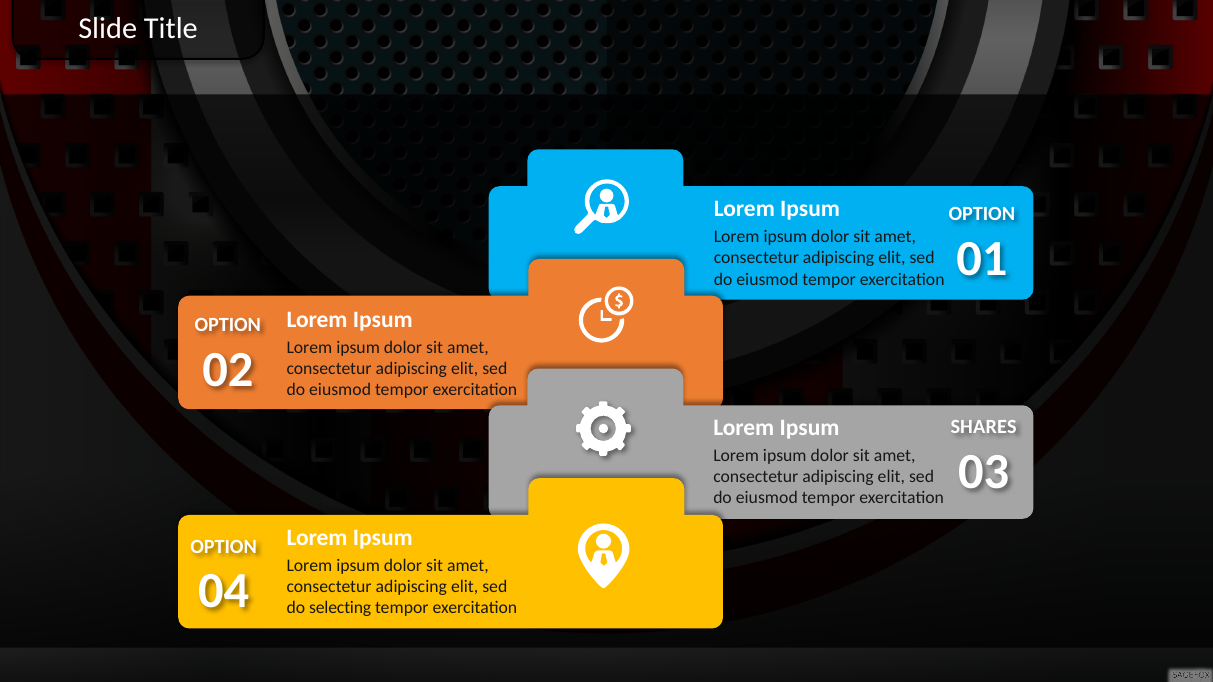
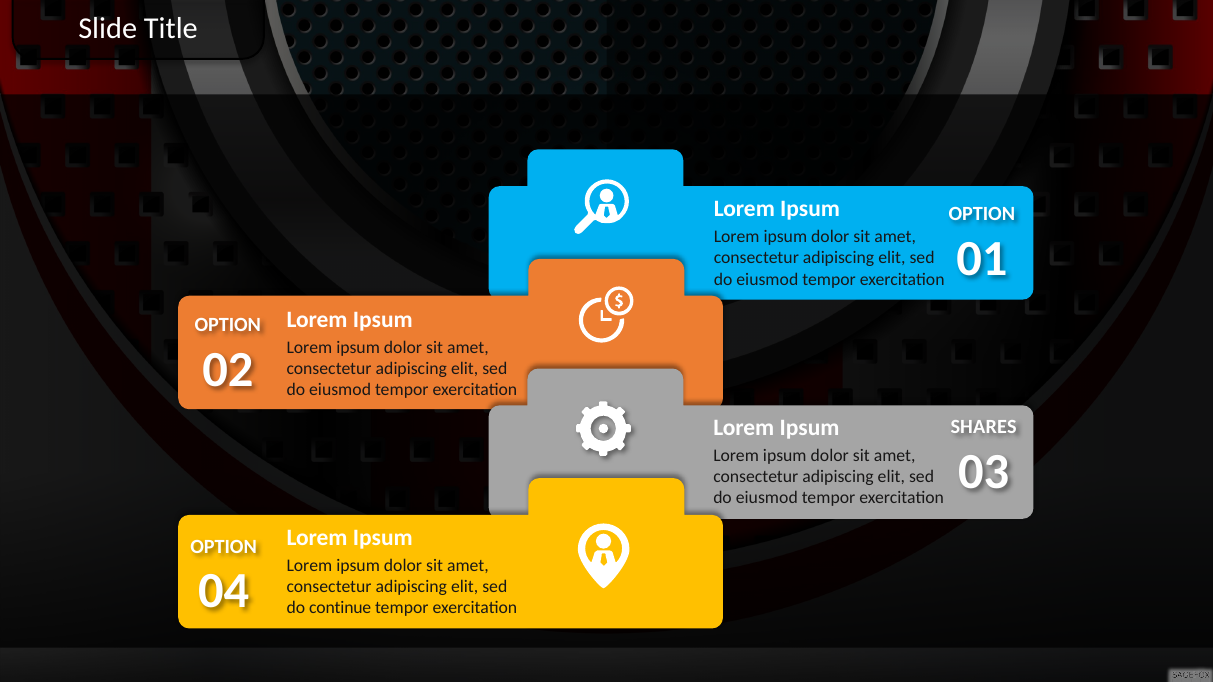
selecting: selecting -> continue
